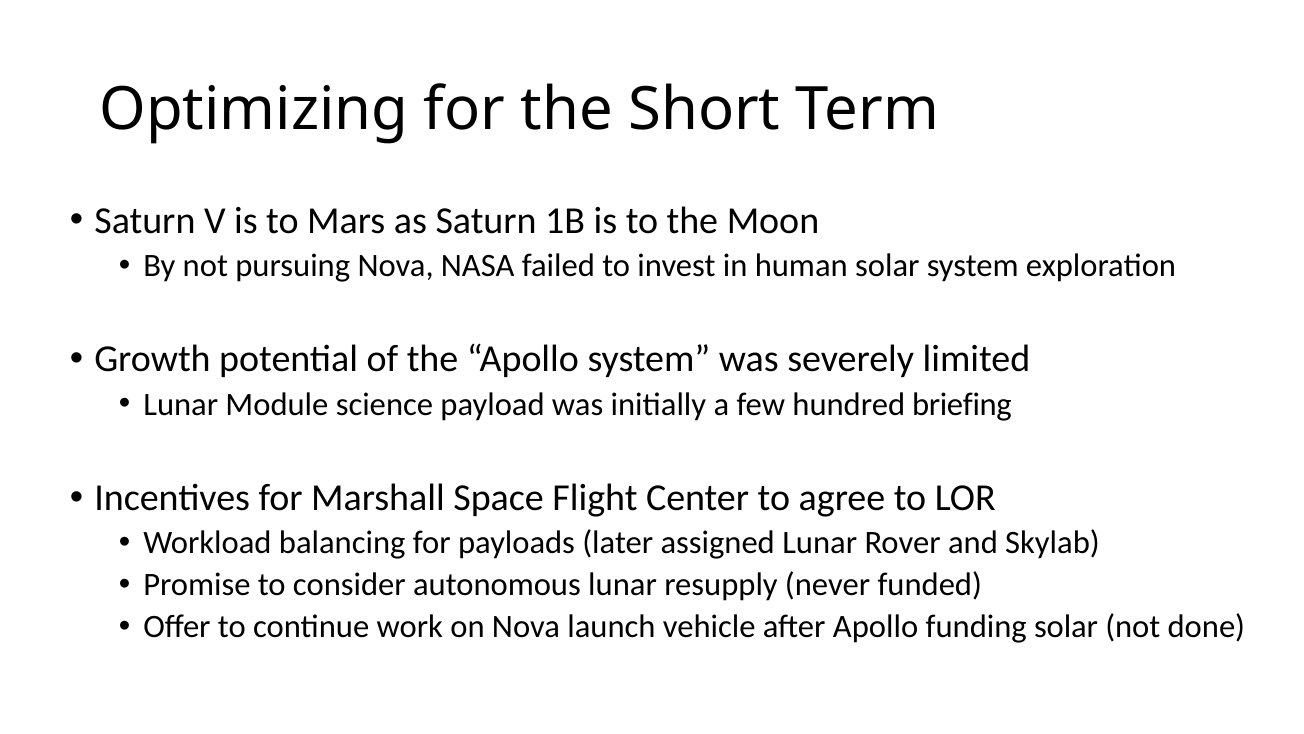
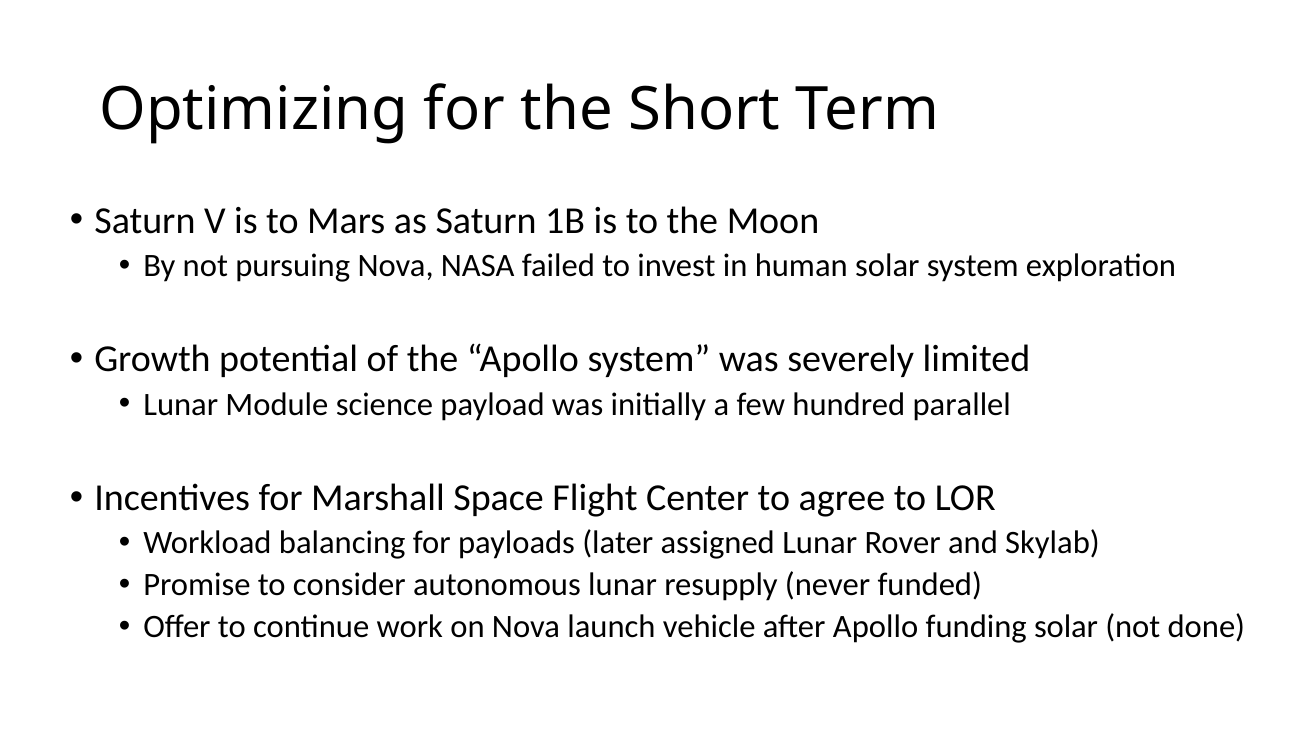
briefing: briefing -> parallel
